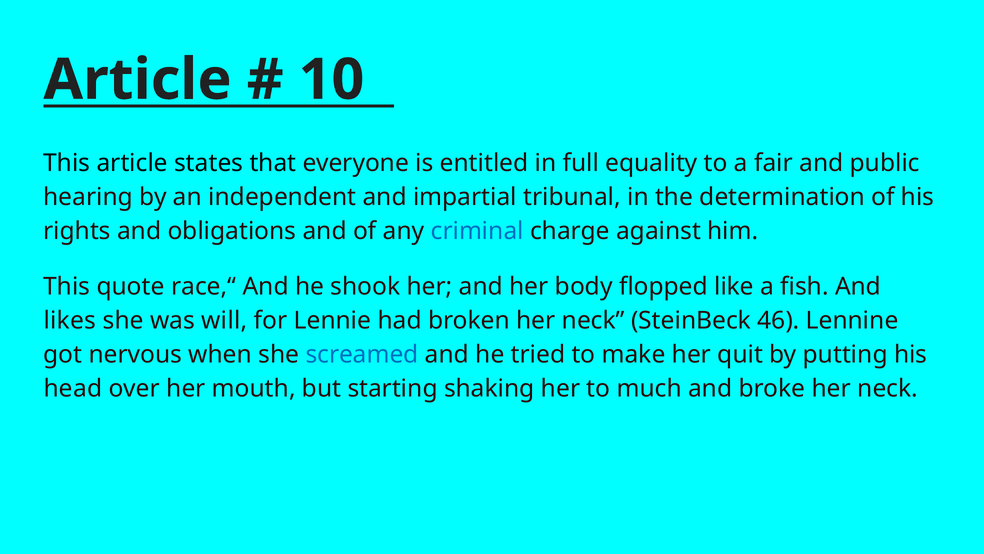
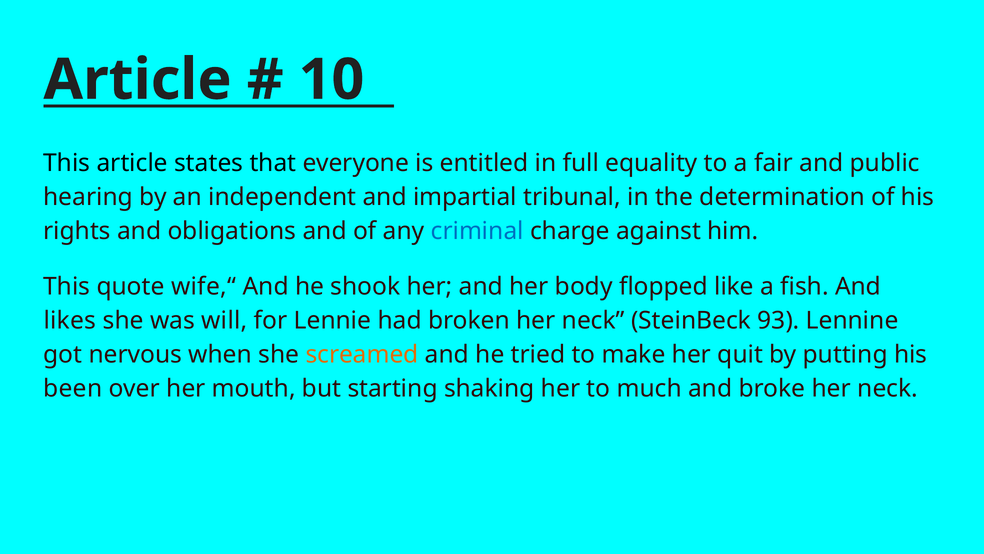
race,“: race,“ -> wife,“
46: 46 -> 93
screamed colour: blue -> orange
head: head -> been
